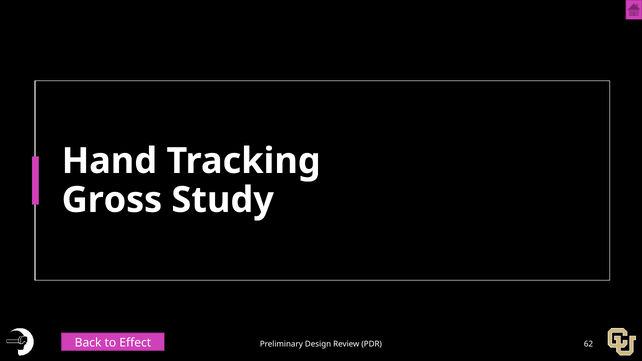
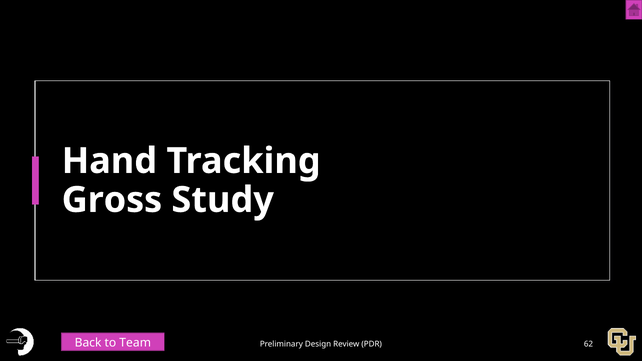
Effect: Effect -> Team
